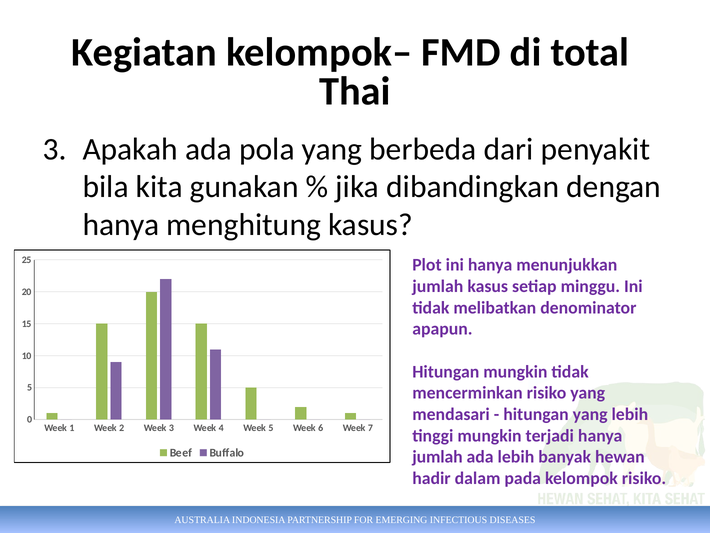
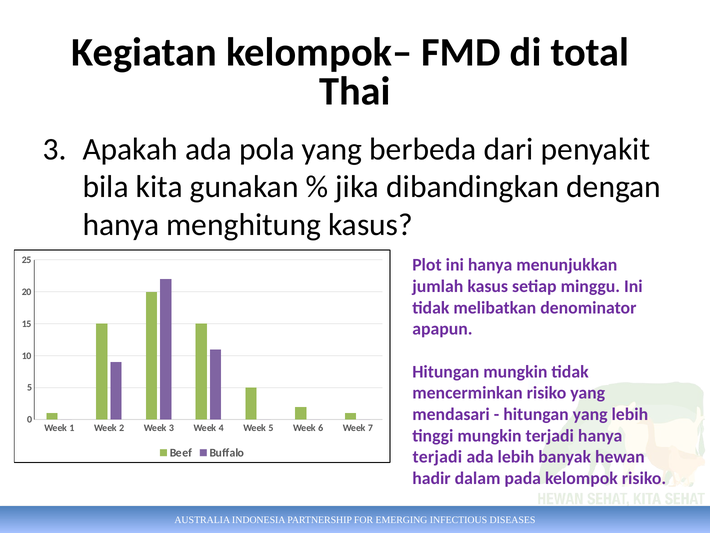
jumlah at (437, 457): jumlah -> terjadi
